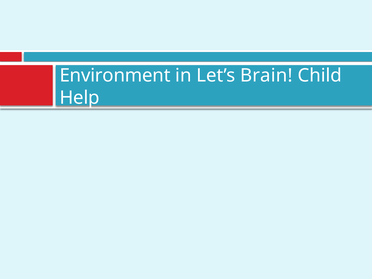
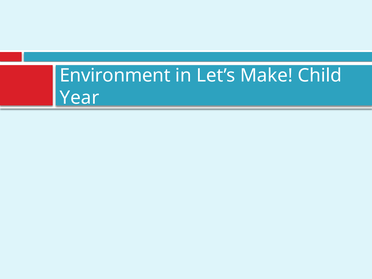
Brain: Brain -> Make
Help: Help -> Year
